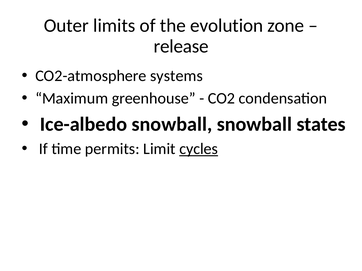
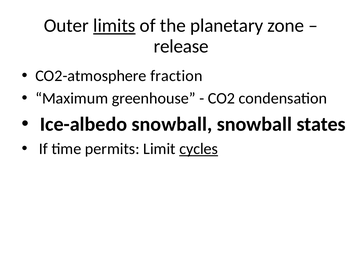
limits underline: none -> present
evolution: evolution -> planetary
systems: systems -> fraction
